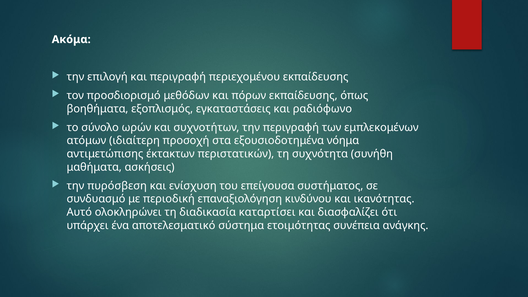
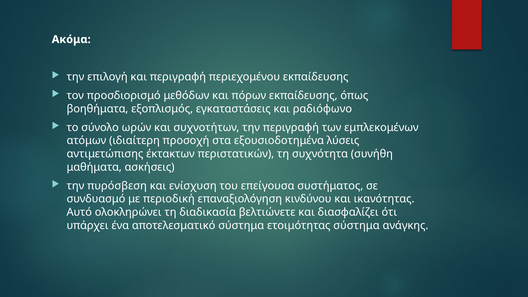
νόημα: νόημα -> λύσεις
καταρτίσει: καταρτίσει -> βελτιώνετε
ετοιμότητας συνέπεια: συνέπεια -> σύστημα
